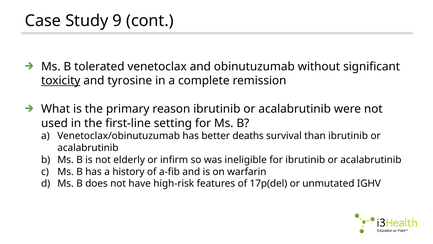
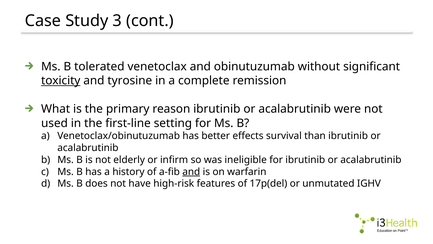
9: 9 -> 3
deaths: deaths -> effects
and at (191, 171) underline: none -> present
